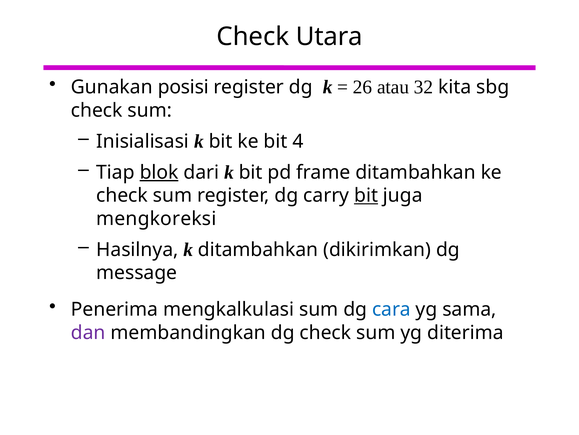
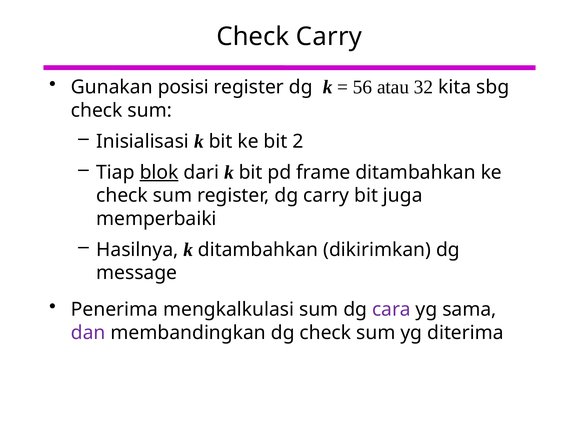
Check Utara: Utara -> Carry
26: 26 -> 56
4: 4 -> 2
bit at (366, 195) underline: present -> none
mengkoreksi: mengkoreksi -> memperbaiki
cara colour: blue -> purple
